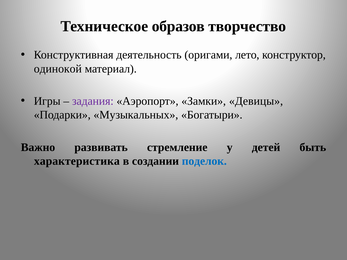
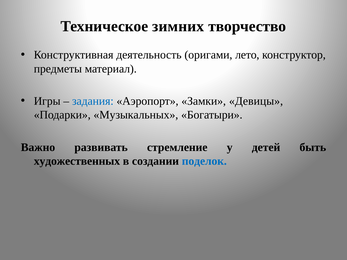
образов: образов -> зимних
одинокой: одинокой -> предметы
задания colour: purple -> blue
характеристика: характеристика -> художественных
